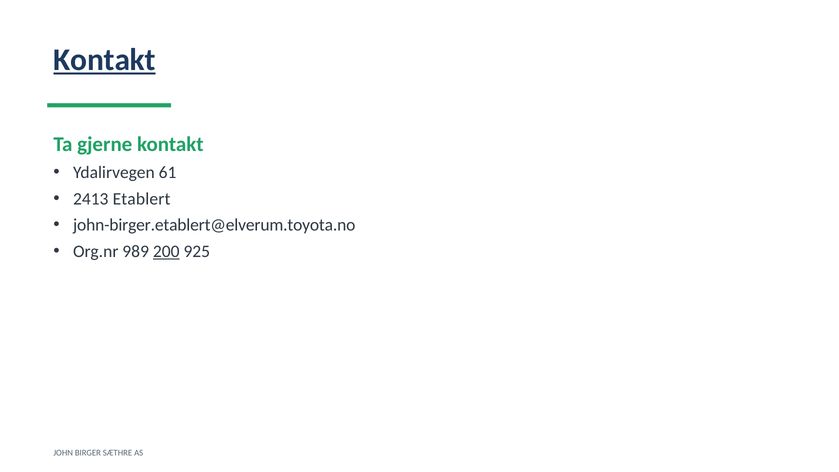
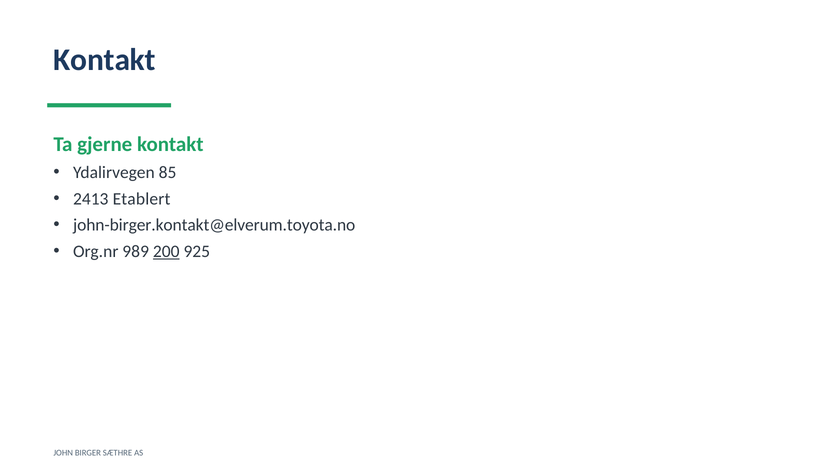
Kontakt at (105, 60) underline: present -> none
61: 61 -> 85
john-birger.etablert@elverum.toyota.no: john-birger.etablert@elverum.toyota.no -> john-birger.kontakt@elverum.toyota.no
